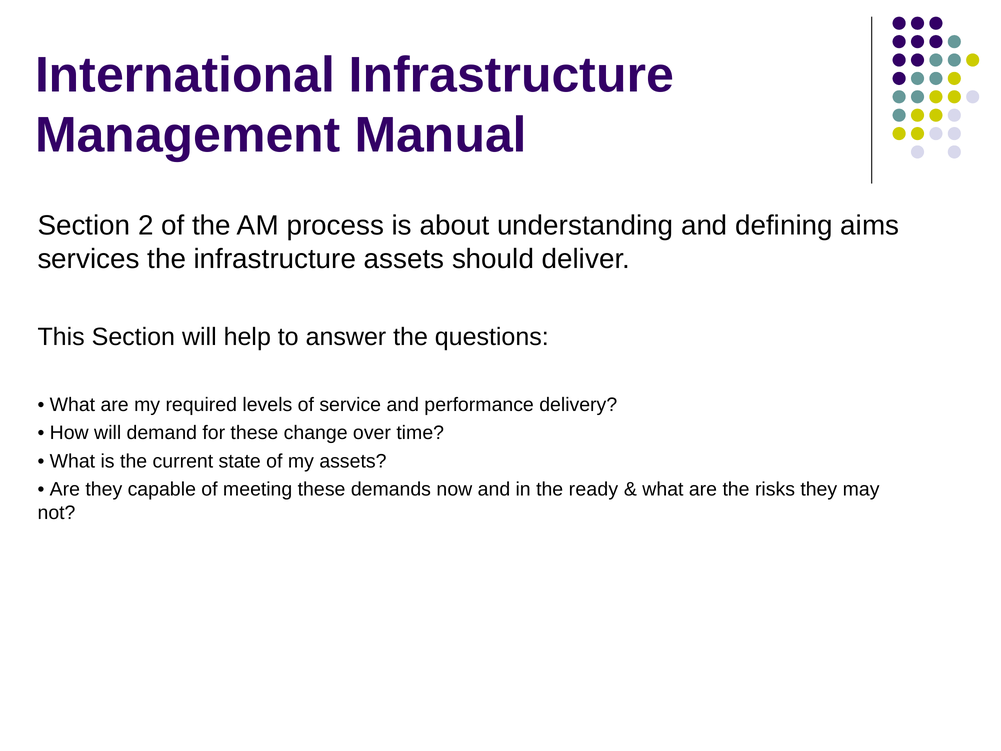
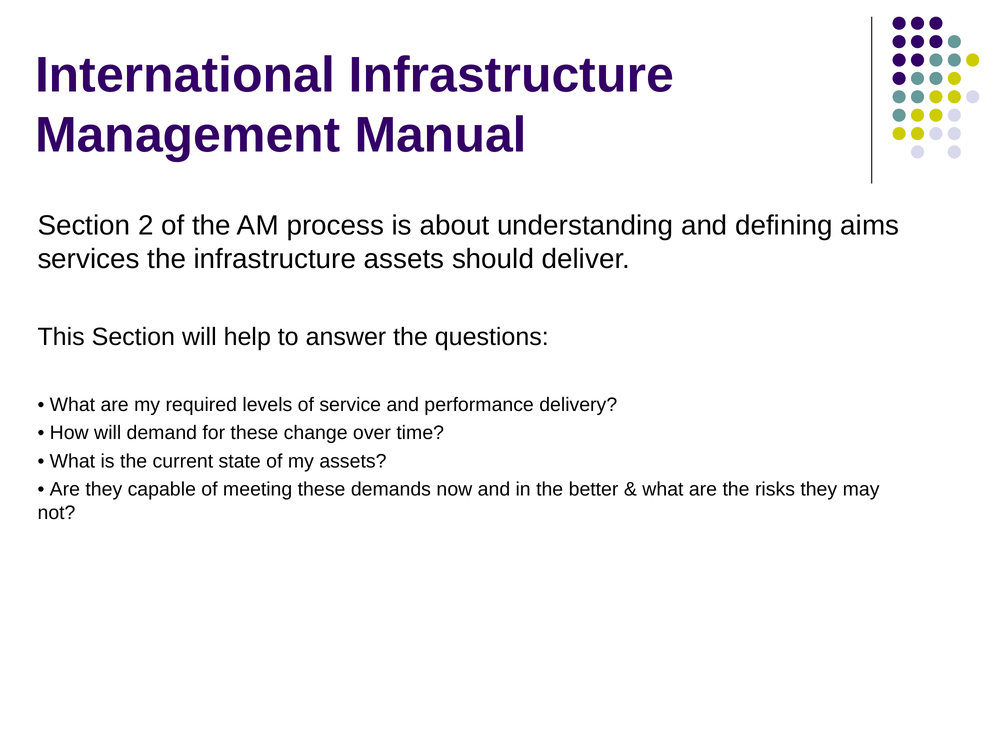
ready: ready -> better
